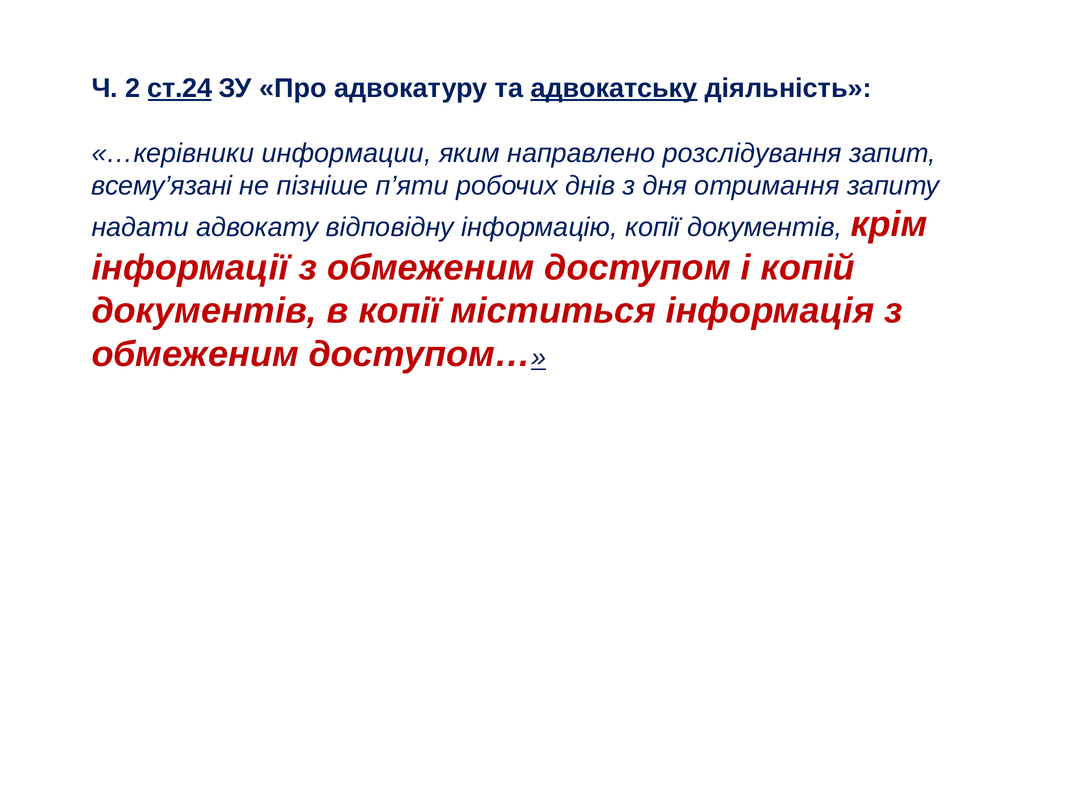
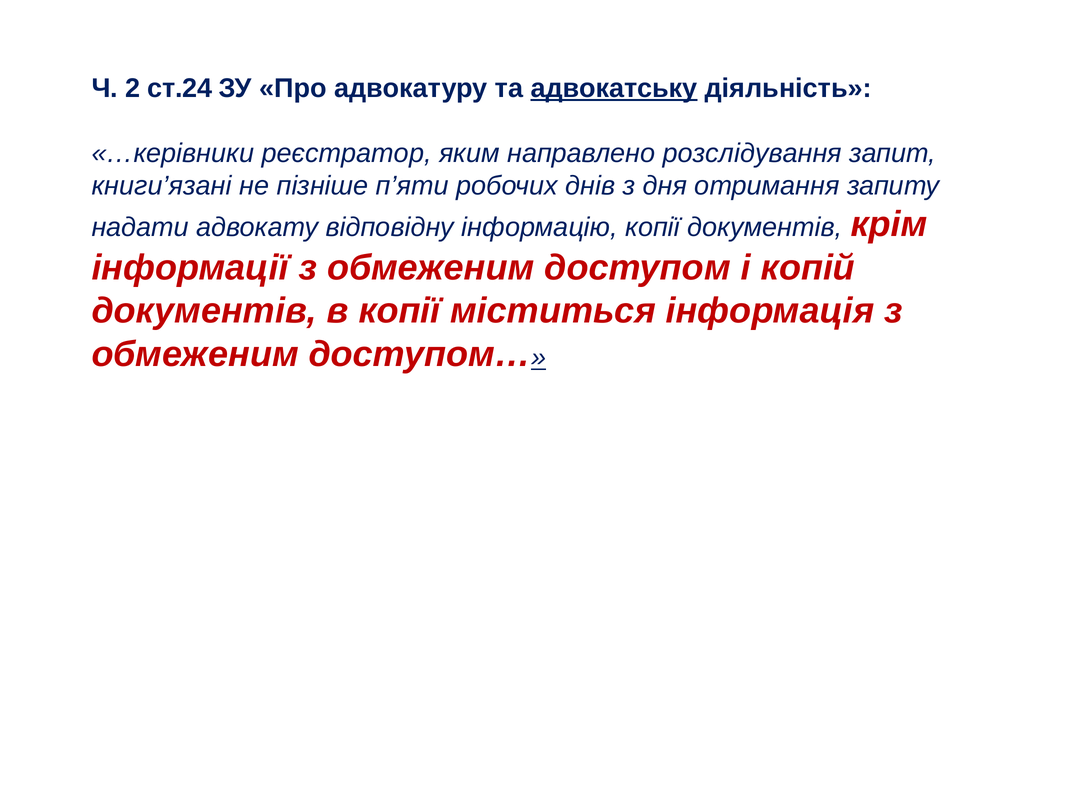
ст.24 underline: present -> none
информации: информации -> реєстратор
всему’язані: всему’язані -> книги’язані
